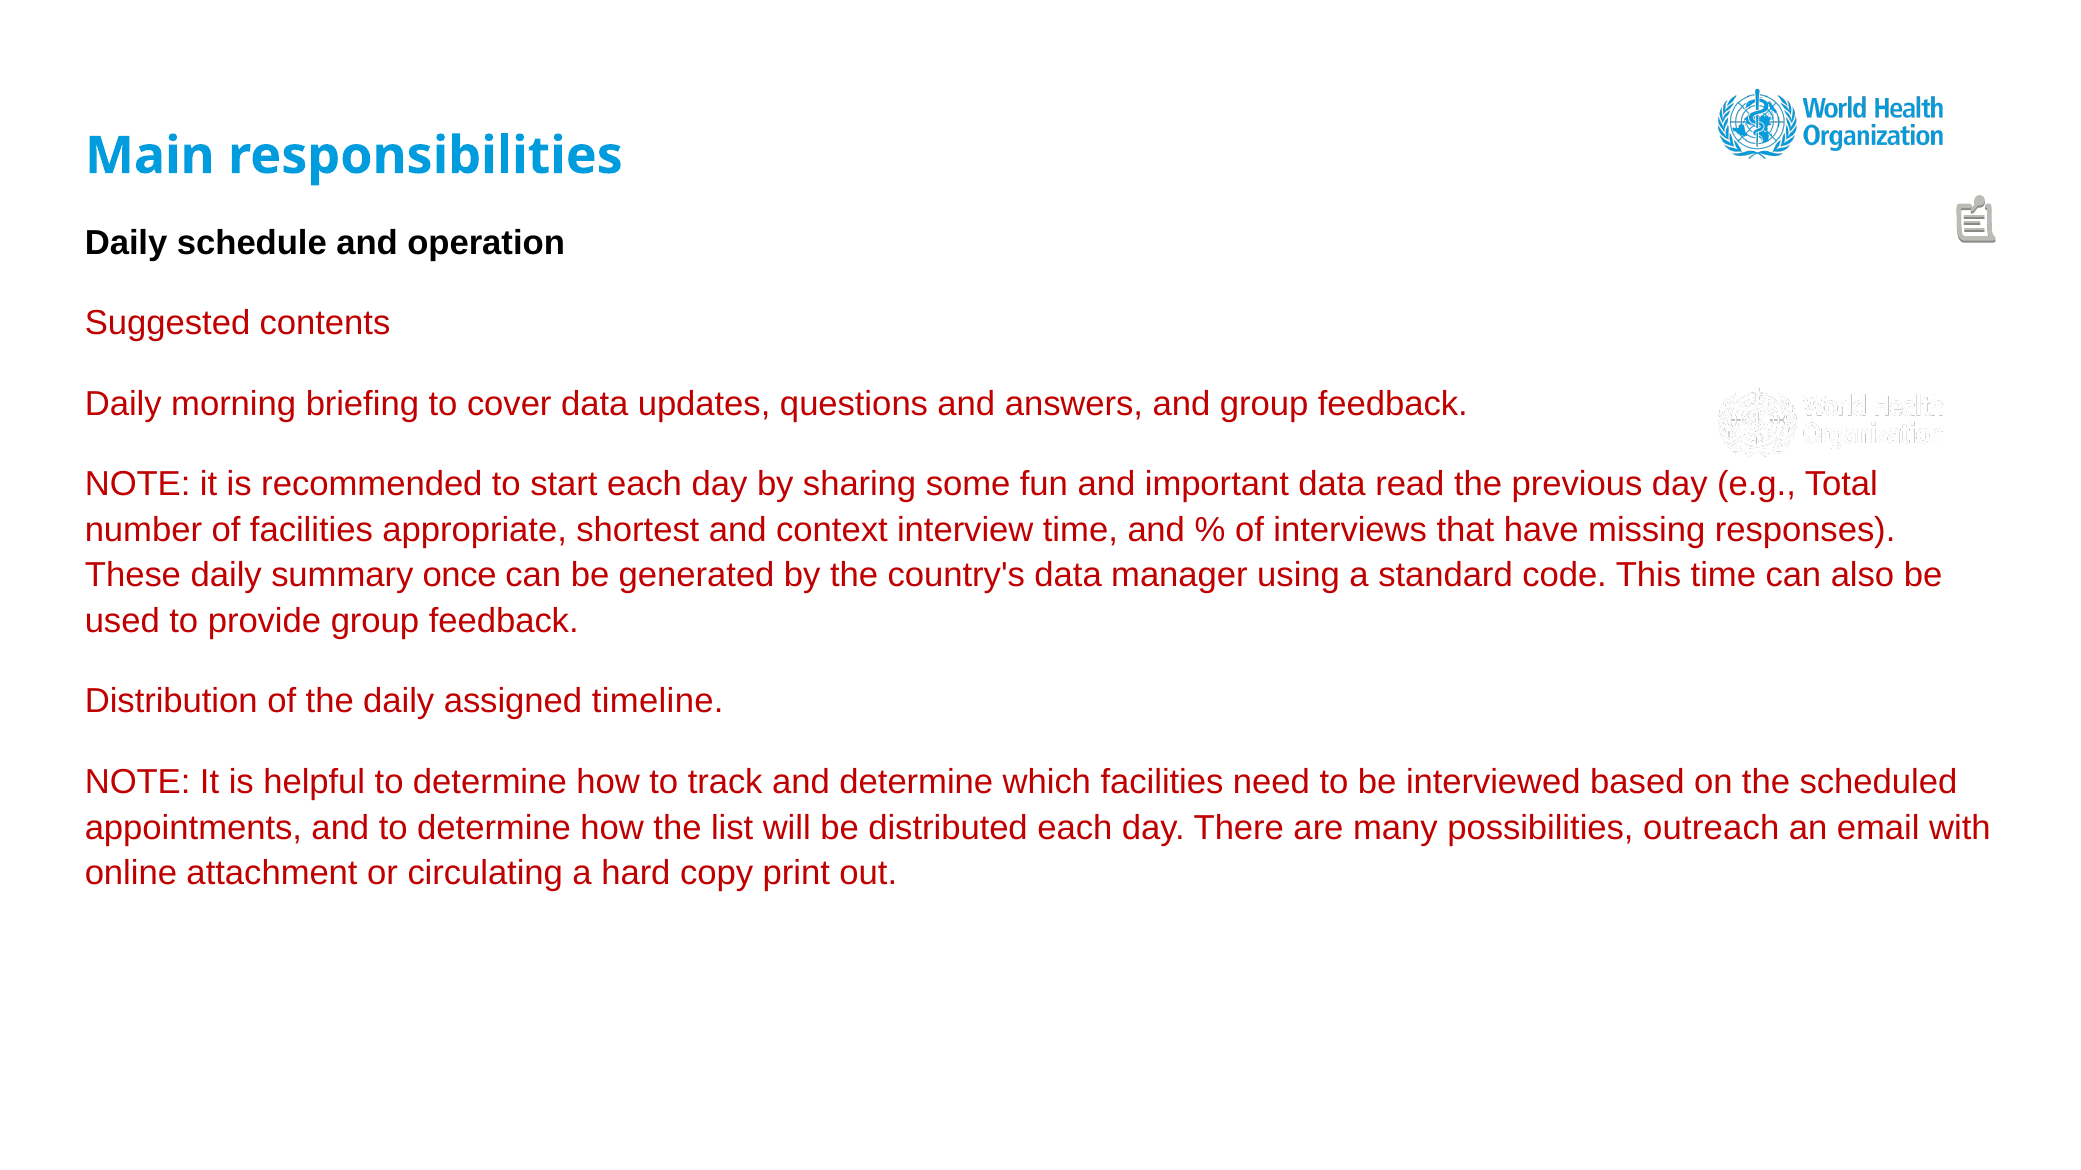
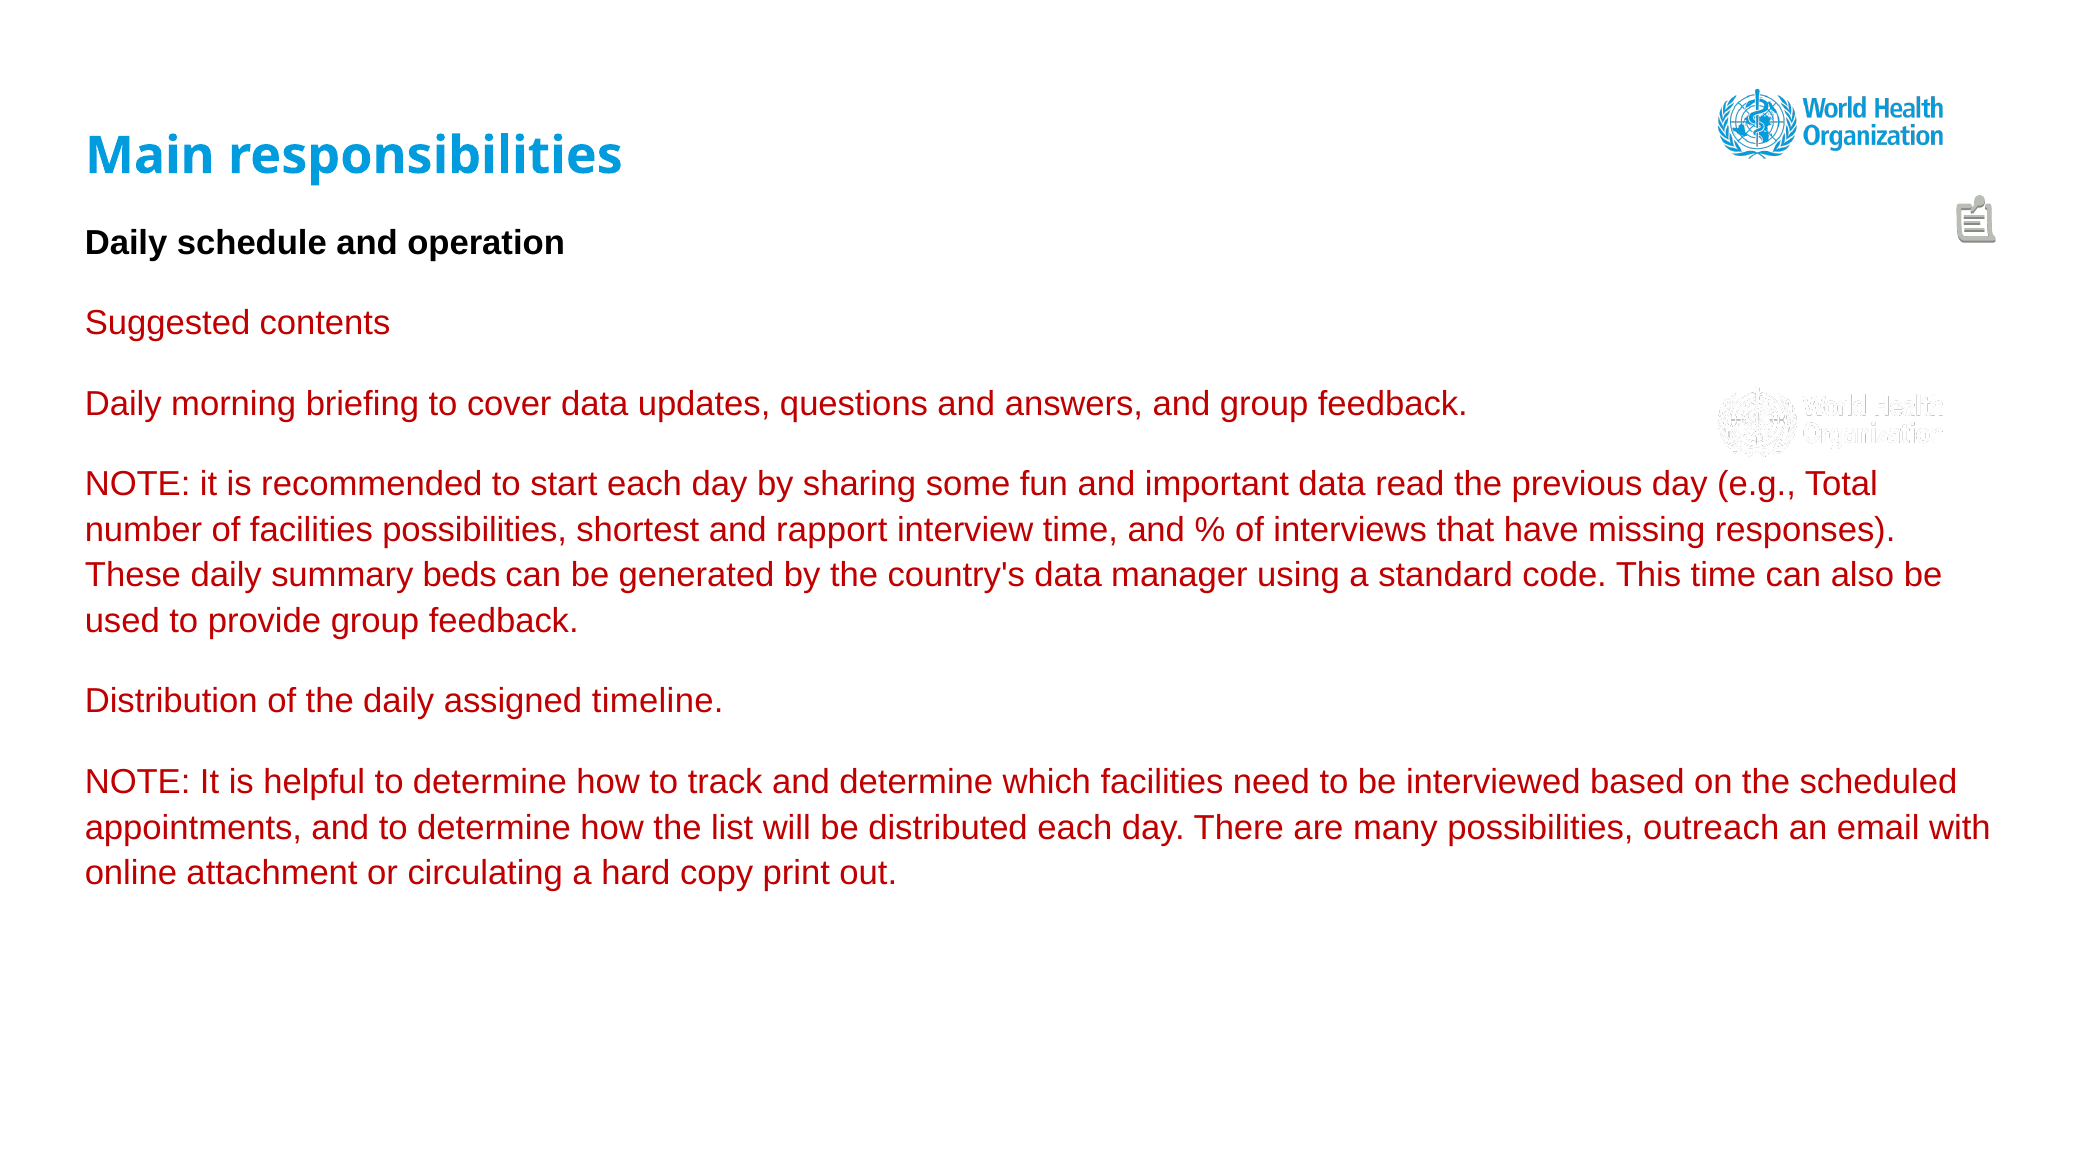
facilities appropriate: appropriate -> possibilities
context: context -> rapport
once: once -> beds
